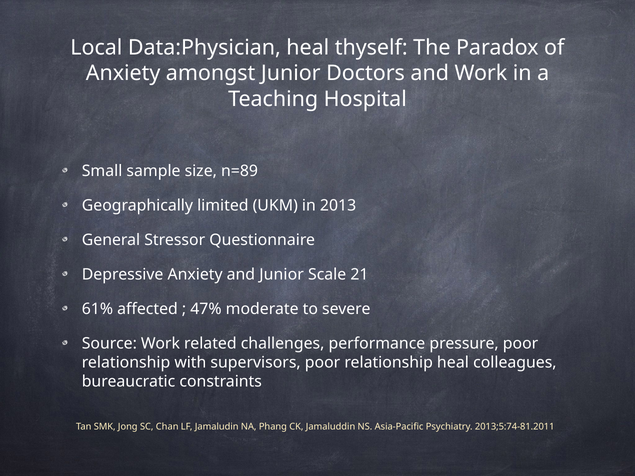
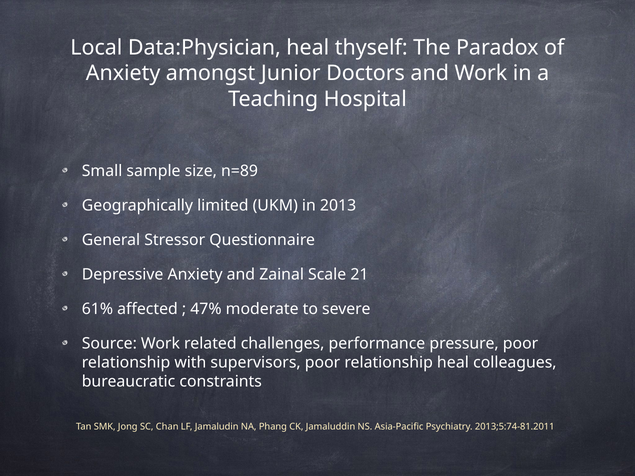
and Junior: Junior -> Zainal
